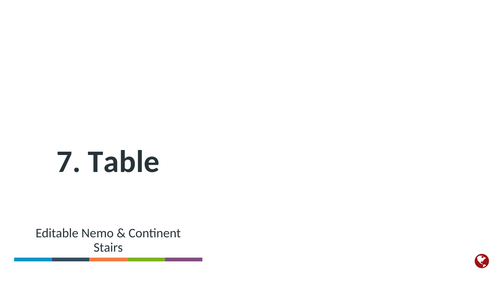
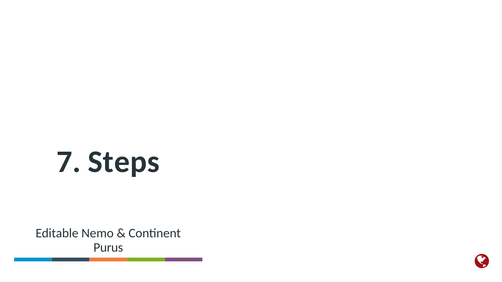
Table: Table -> Steps
Stairs: Stairs -> Purus
